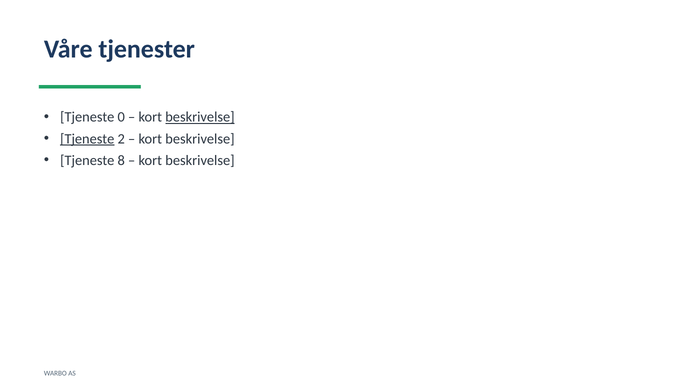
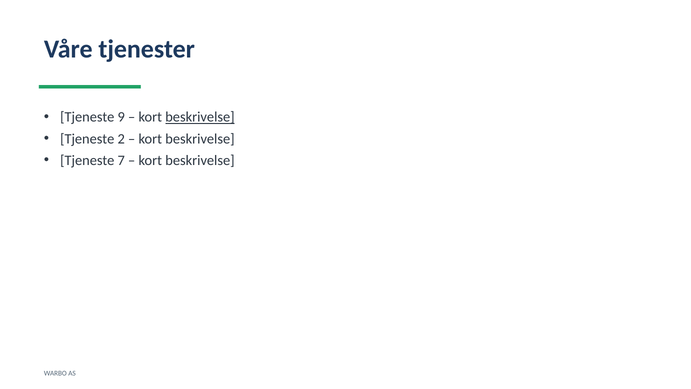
0: 0 -> 9
Tjeneste at (87, 139) underline: present -> none
8: 8 -> 7
